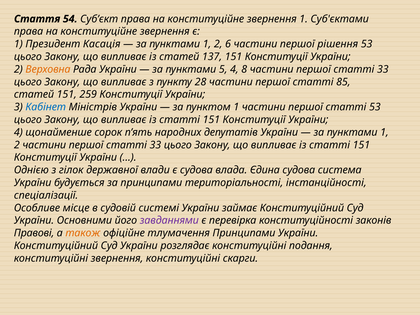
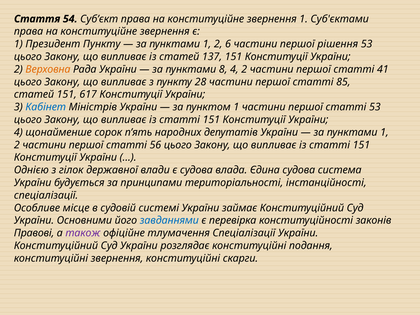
Президент Касація: Касація -> Пункту
5: 5 -> 8
4 8: 8 -> 2
33 at (383, 69): 33 -> 41
259: 259 -> 617
33 at (155, 145): 33 -> 56
завданнями colour: purple -> blue
також colour: orange -> purple
тлумачення Принципами: Принципами -> Спеціалізації
